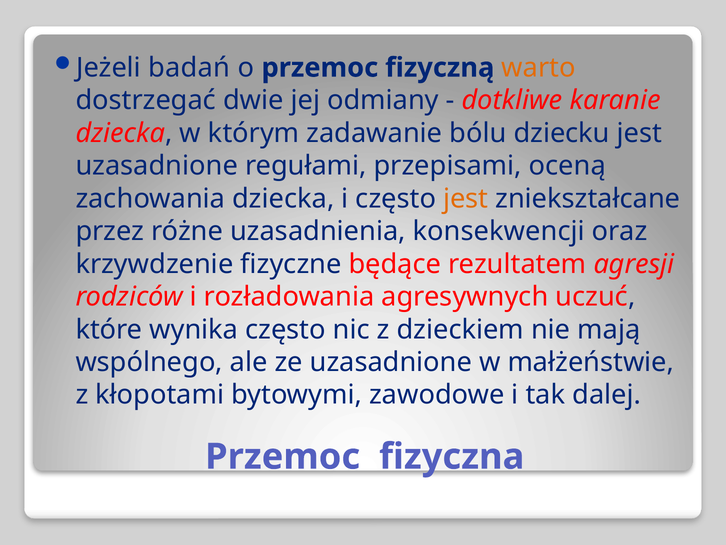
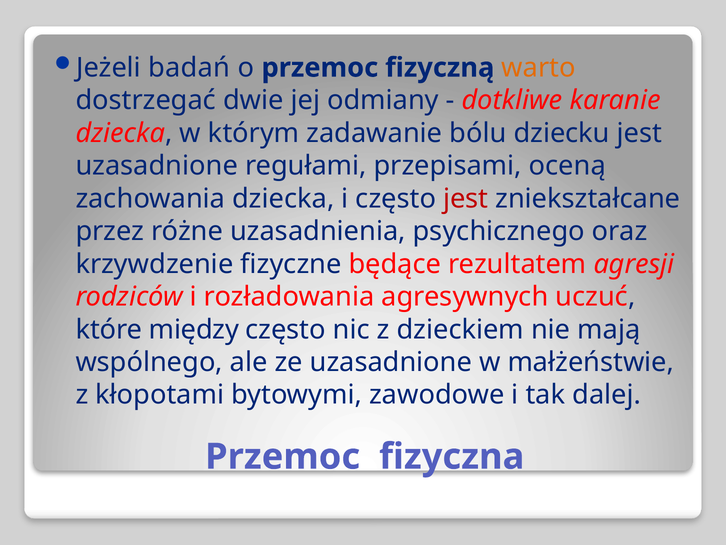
jest at (466, 198) colour: orange -> red
konsekwencji: konsekwencji -> psychicznego
wynika: wynika -> między
